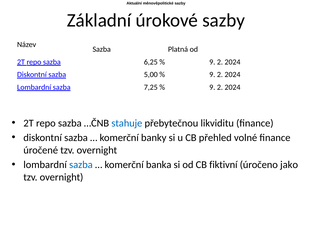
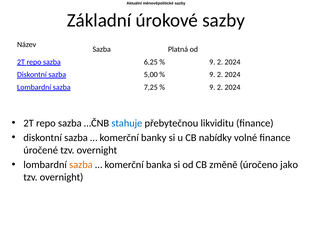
přehled: přehled -> nabídky
sazba at (81, 165) colour: blue -> orange
fiktivní: fiktivní -> změně
